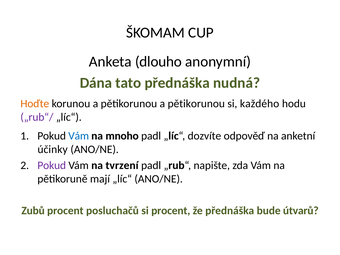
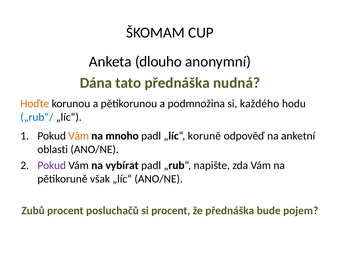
pětikorunou a pětikorunou: pětikorunou -> podmnožina
„rub“/ colour: purple -> blue
Vám at (79, 136) colour: blue -> orange
dozvíte: dozvíte -> koruně
účinky: účinky -> oblasti
tvrzení: tvrzení -> vybírat
mají: mají -> však
útvarů: útvarů -> pojem
